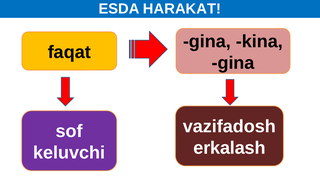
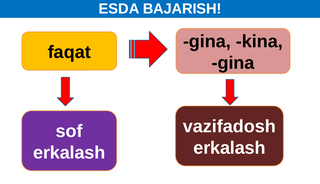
HARAKAT: HARAKAT -> BAJARISH
keluvchi at (69, 153): keluvchi -> erkalash
